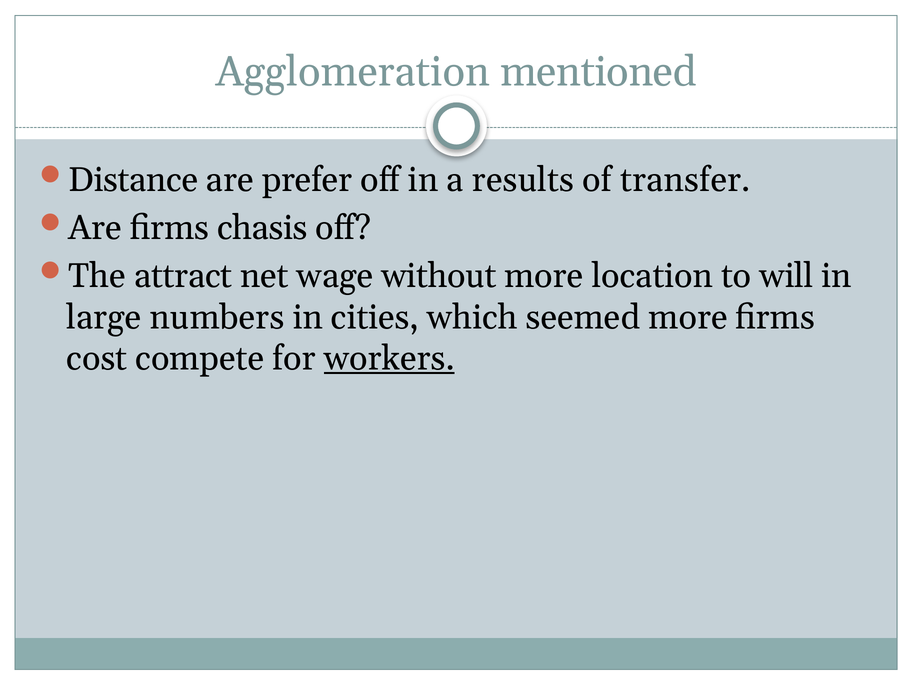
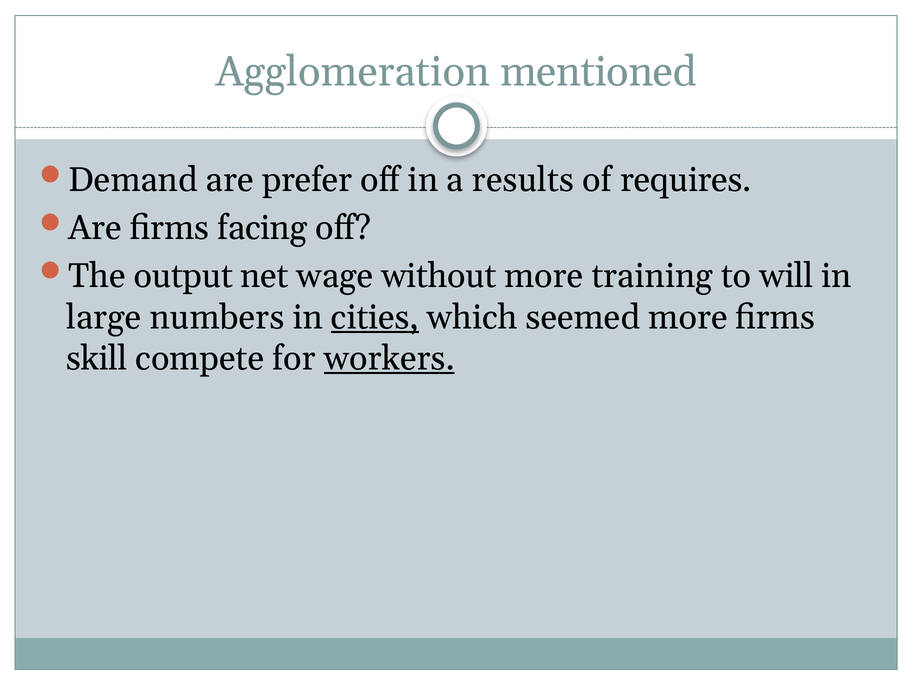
Distance: Distance -> Demand
transfer: transfer -> requires
chasis: chasis -> facing
attract: attract -> output
location: location -> training
cities underline: none -> present
cost: cost -> skill
